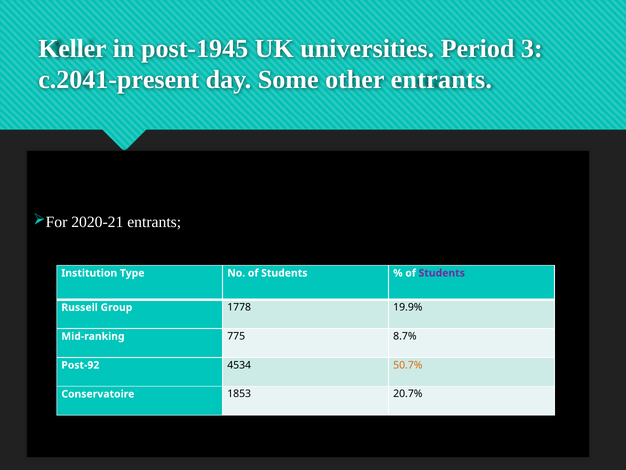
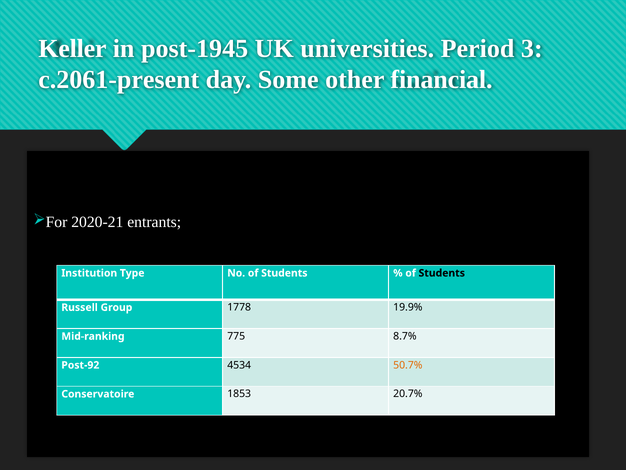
c.2041-present: c.2041-present -> c.2061-present
other entrants: entrants -> financial
Students at (442, 273) colour: purple -> black
